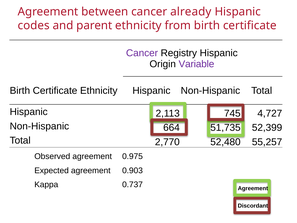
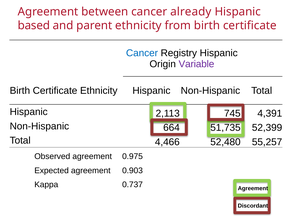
codes: codes -> based
Cancer at (142, 53) colour: purple -> blue
4,727: 4,727 -> 4,391
2,770: 2,770 -> 4,466
